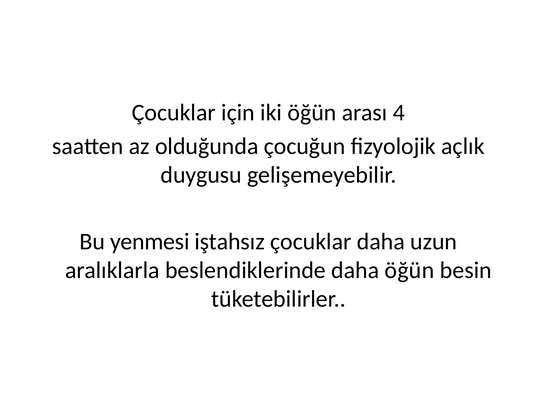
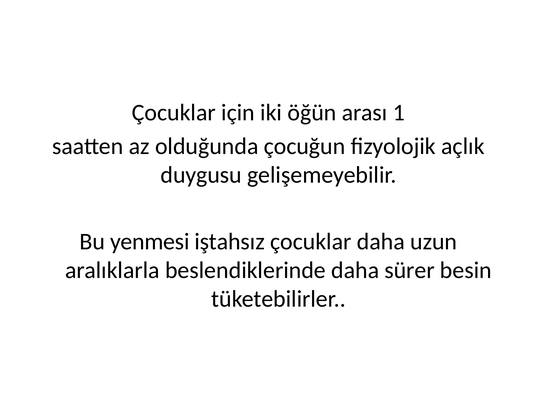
4: 4 -> 1
daha öğün: öğün -> sürer
